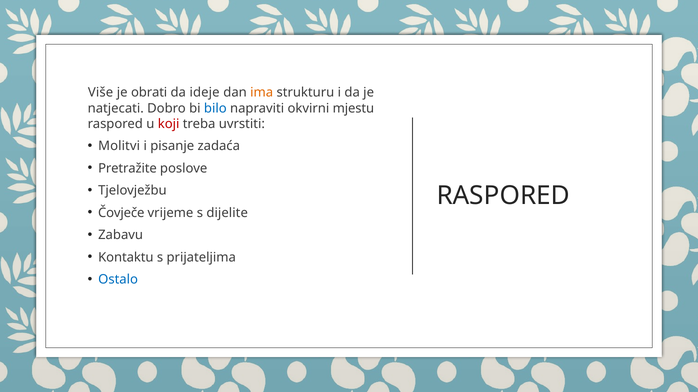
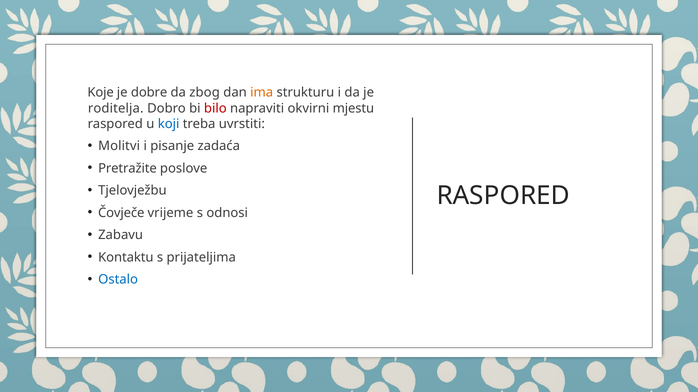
Više: Više -> Koje
obrati: obrati -> dobre
ideje: ideje -> zbog
natjecati: natjecati -> roditelja
bilo colour: blue -> red
koji colour: red -> blue
dijelite: dijelite -> odnosi
